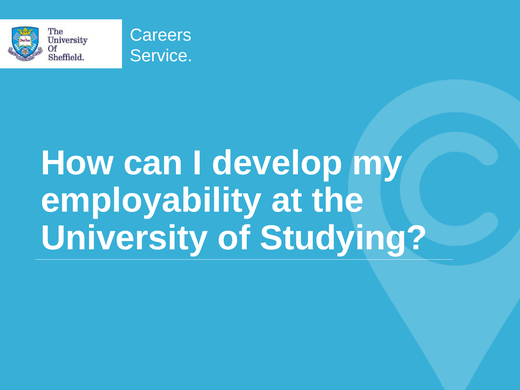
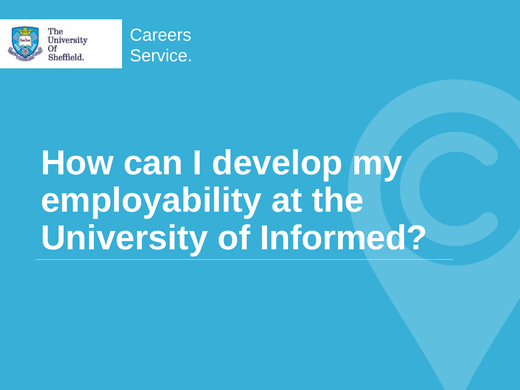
Studying: Studying -> Informed
